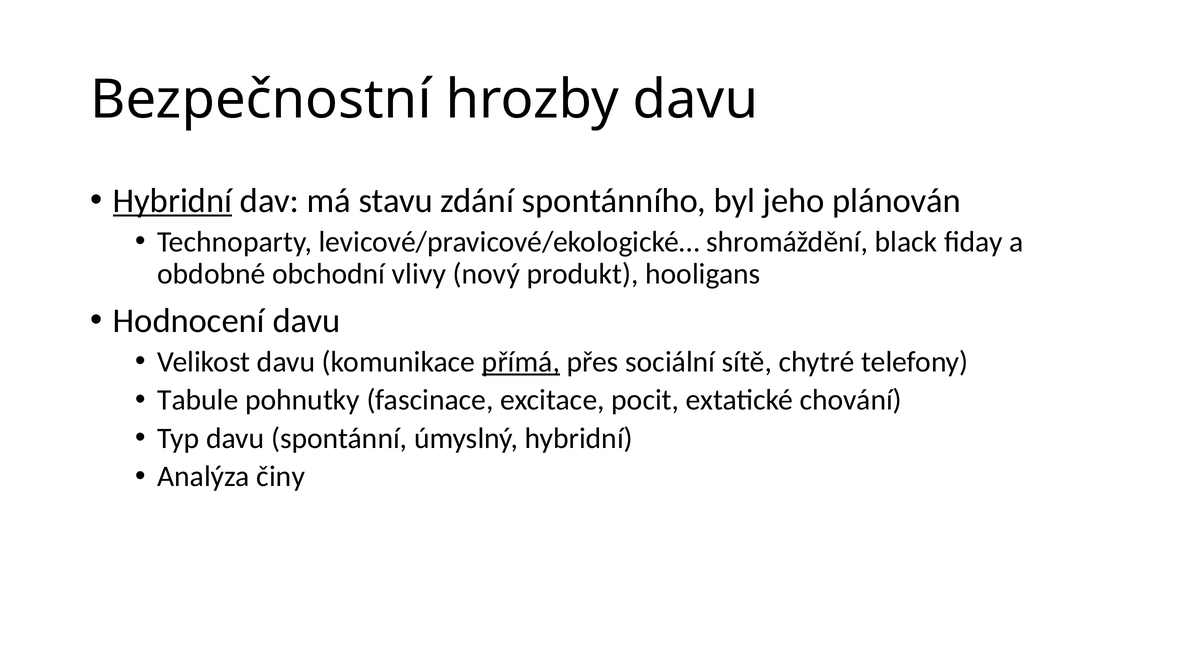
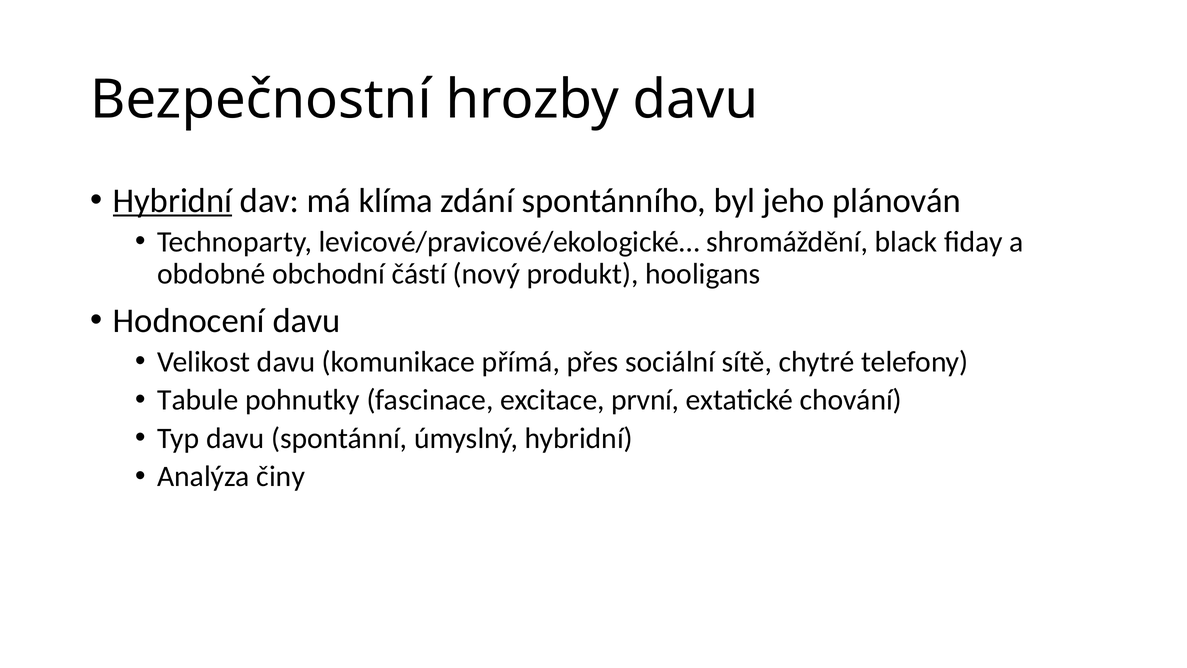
stavu: stavu -> klíma
vlivy: vlivy -> částí
přímá underline: present -> none
pocit: pocit -> první
